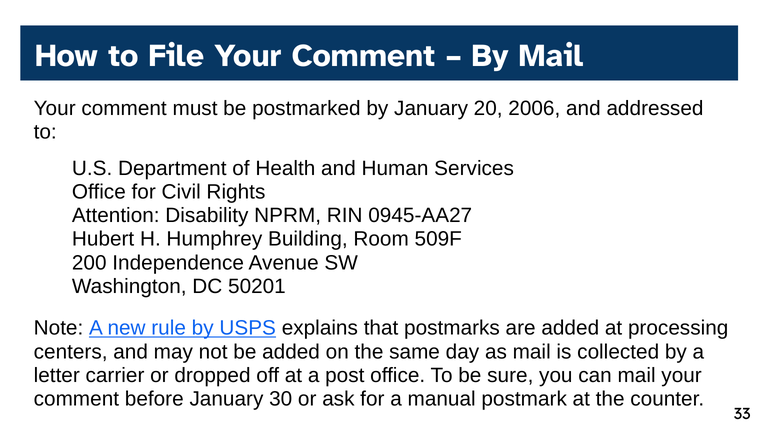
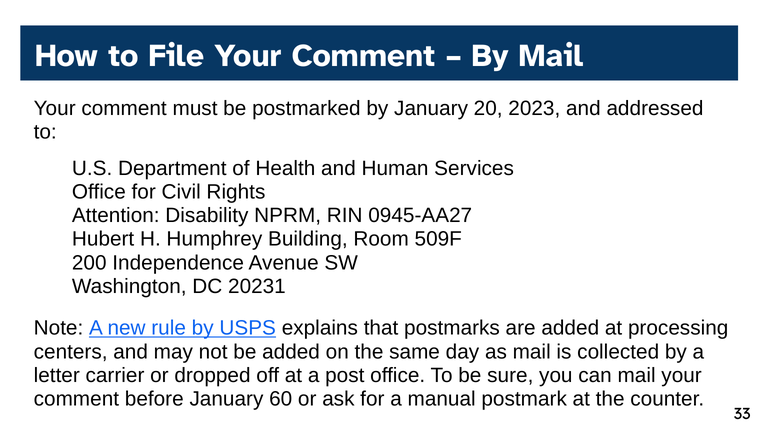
2006: 2006 -> 2023
50201: 50201 -> 20231
30: 30 -> 60
